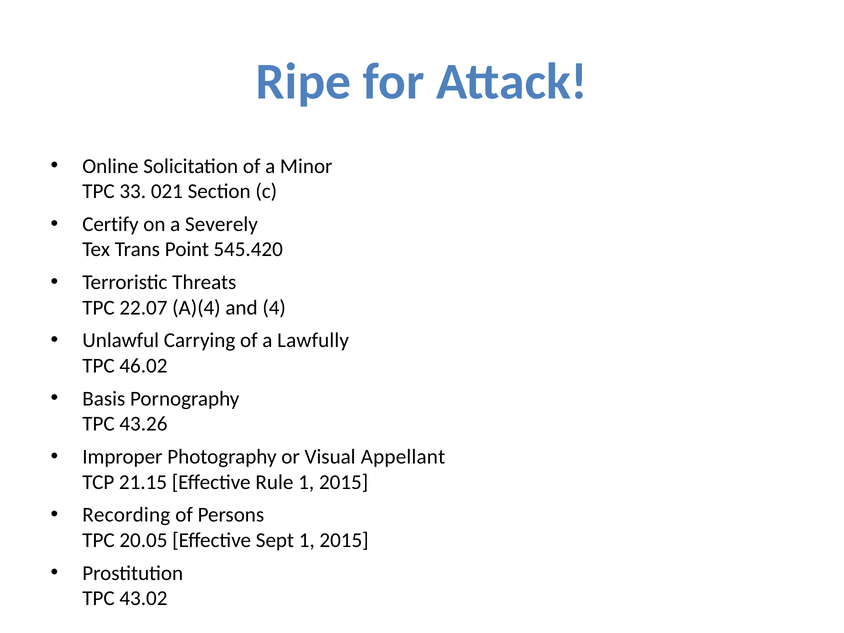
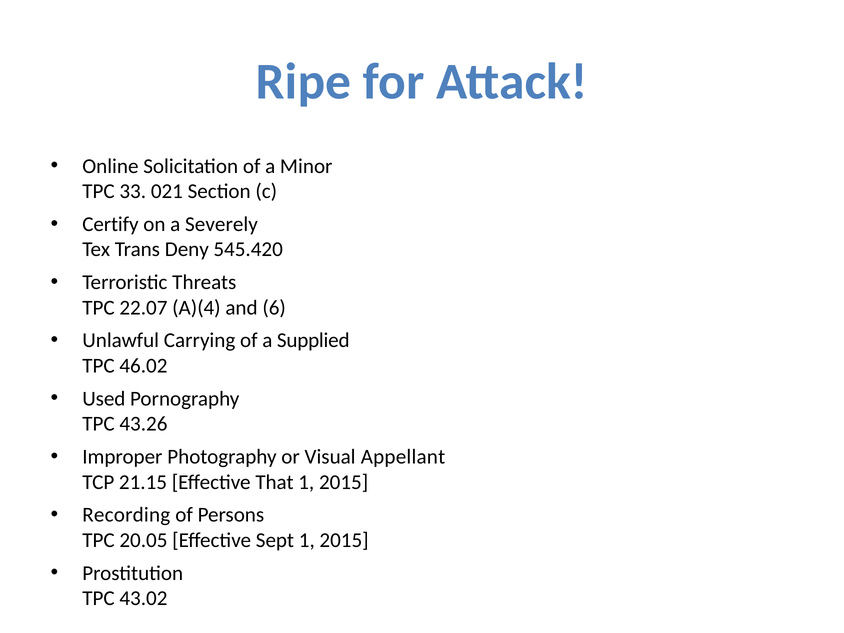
Point: Point -> Deny
4: 4 -> 6
Lawfully: Lawfully -> Supplied
Basis: Basis -> Used
Rule: Rule -> That
